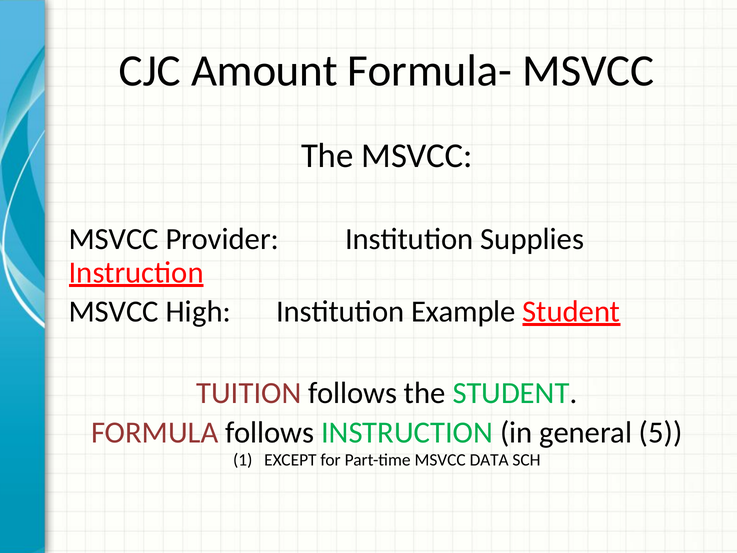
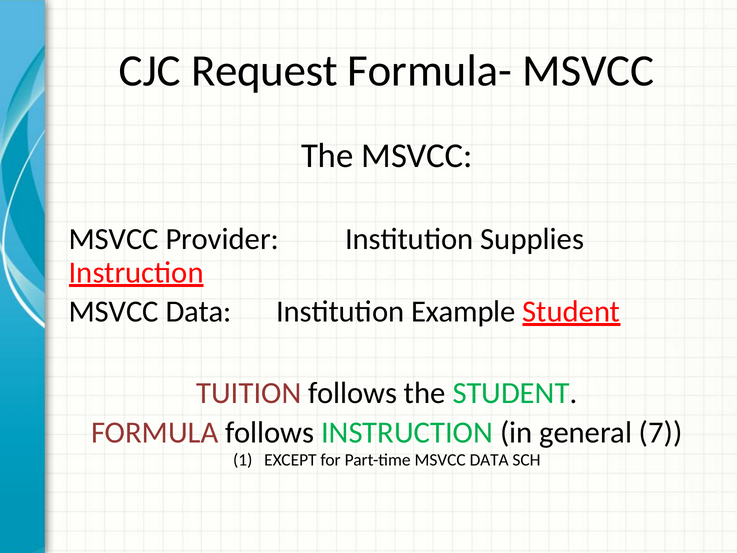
Amount: Amount -> Request
High at (198, 311): High -> Data
5: 5 -> 7
